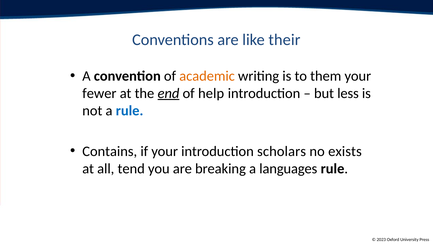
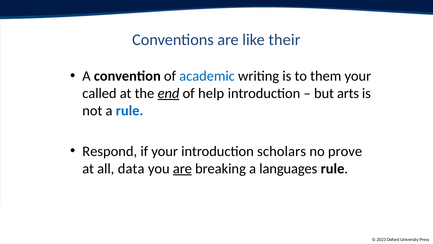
academic colour: orange -> blue
fewer: fewer -> called
less: less -> arts
Contains: Contains -> Respond
exists: exists -> prove
tend: tend -> data
are at (182, 168) underline: none -> present
